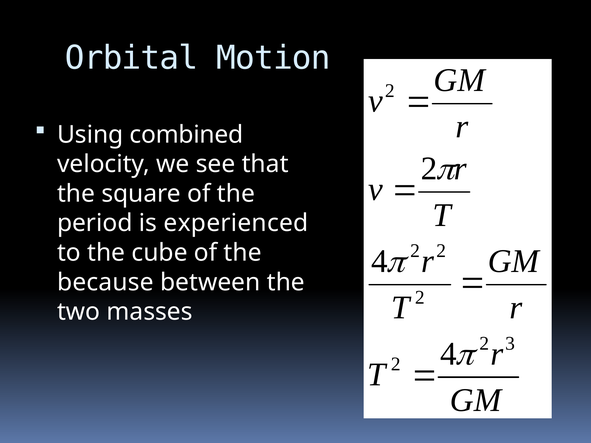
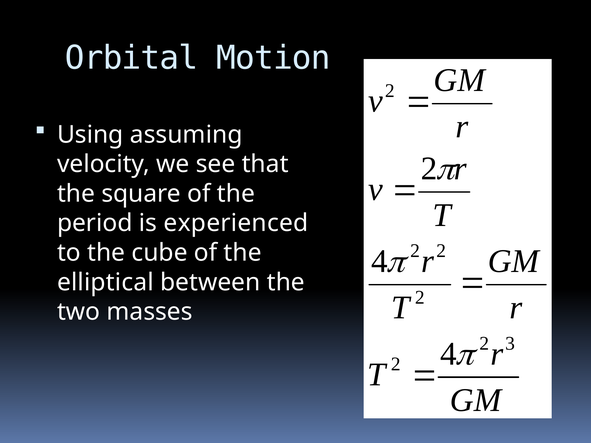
combined: combined -> assuming
because: because -> elliptical
